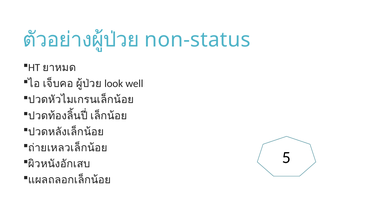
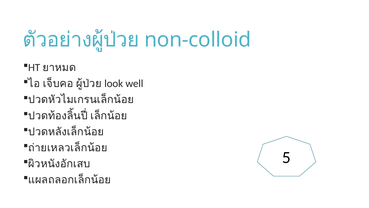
non-status: non-status -> non-colloid
